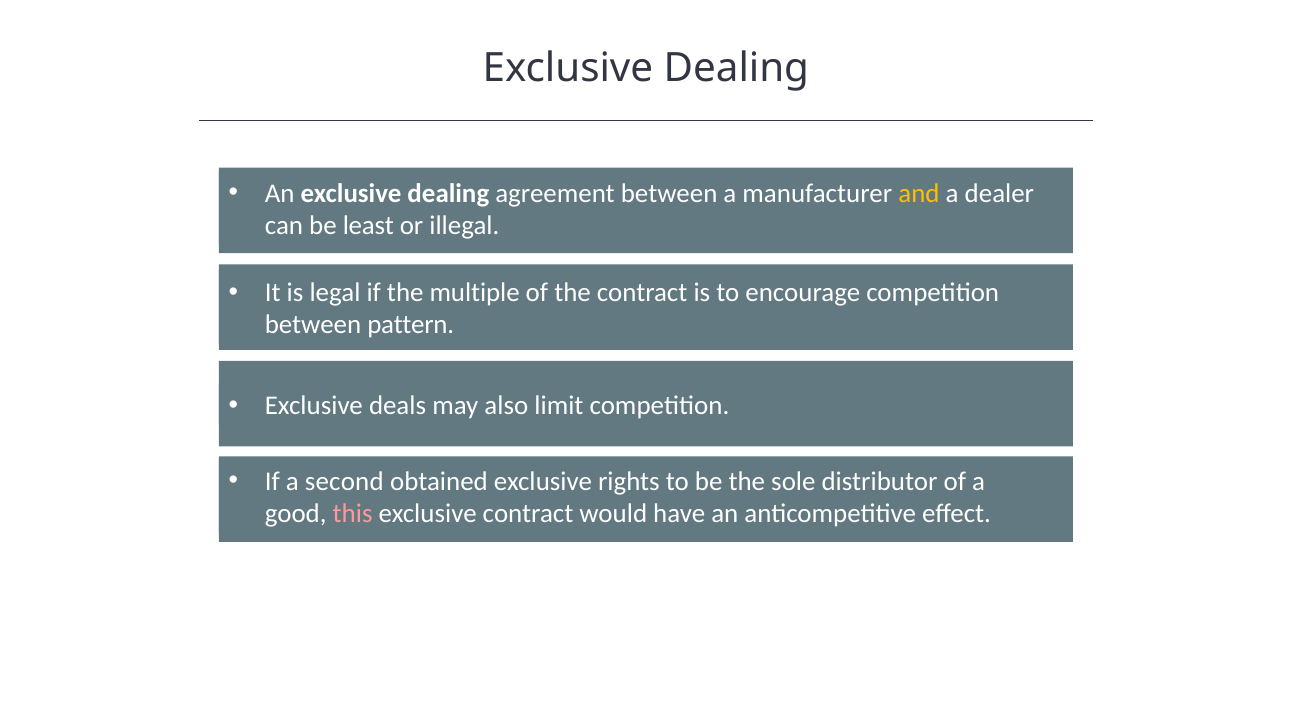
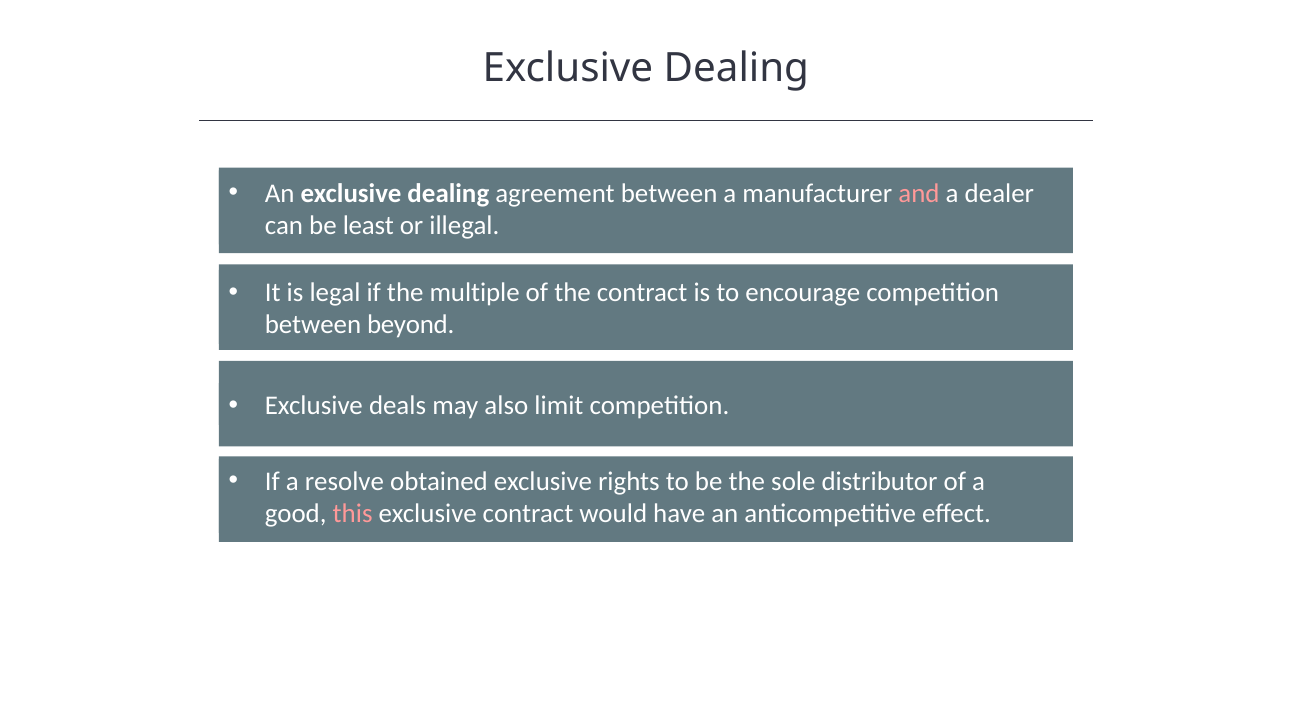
and colour: yellow -> pink
pattern: pattern -> beyond
second: second -> resolve
